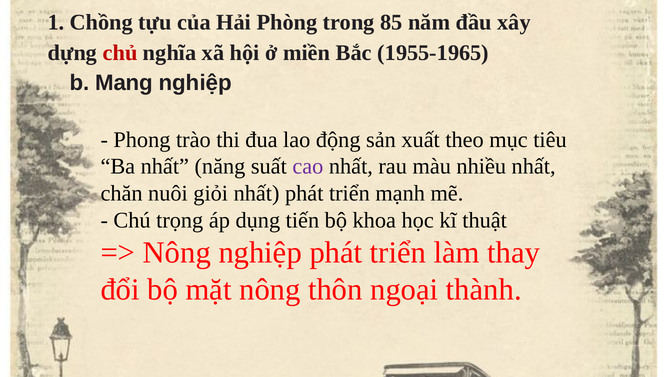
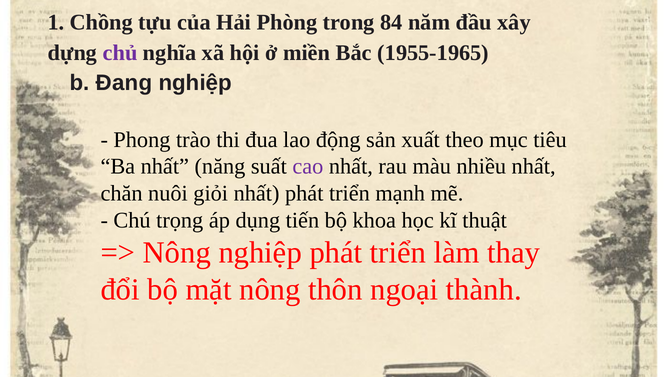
85: 85 -> 84
chủ colour: red -> purple
Mang: Mang -> Đang
